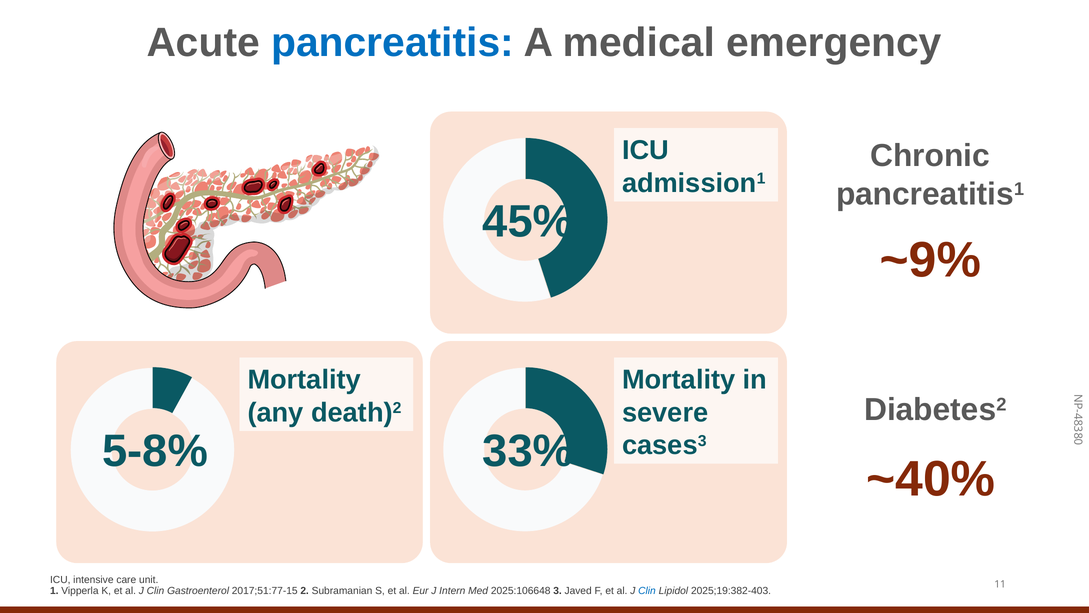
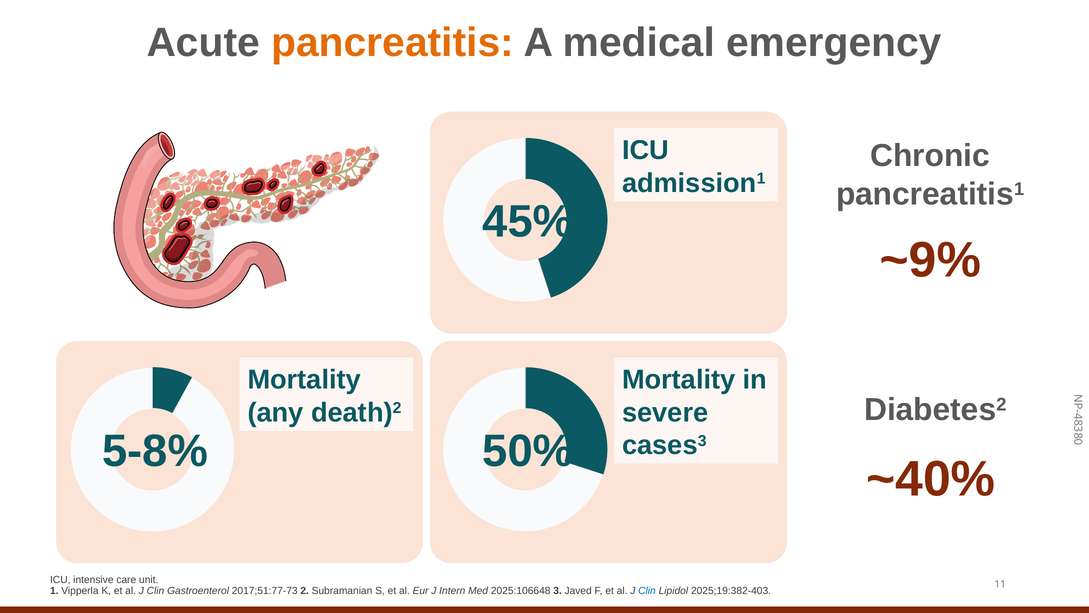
pancreatitis colour: blue -> orange
33%: 33% -> 50%
2017;51:77-15: 2017;51:77-15 -> 2017;51:77-73
